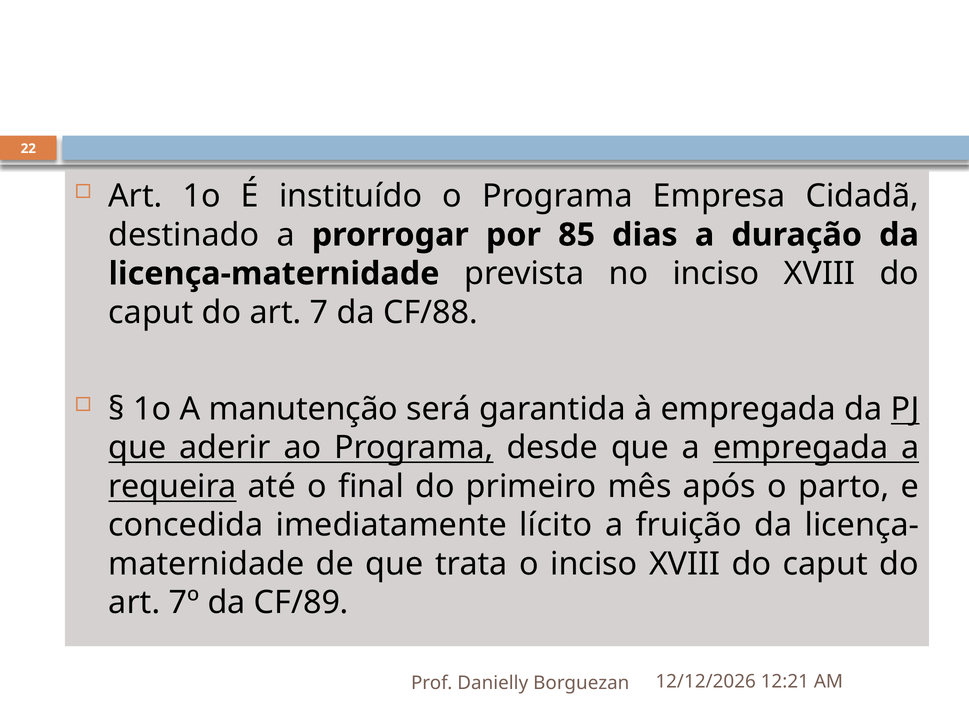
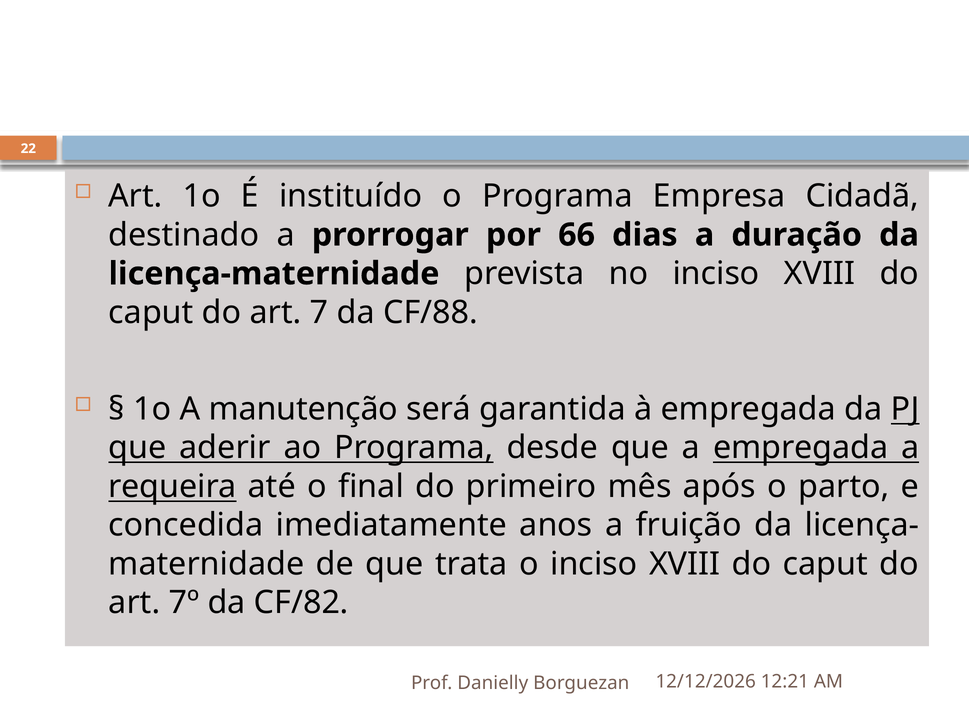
85: 85 -> 66
lícito: lícito -> anos
CF/89: CF/89 -> CF/82
